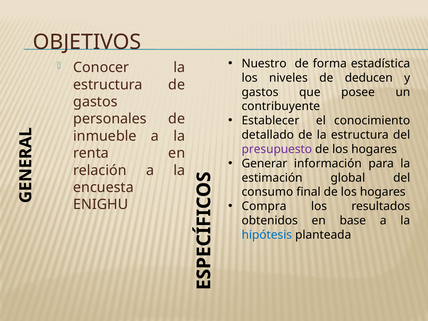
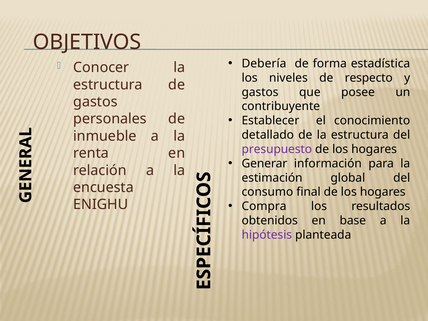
Nuestro: Nuestro -> Debería
deducen: deducen -> respecto
hipótesis colour: blue -> purple
